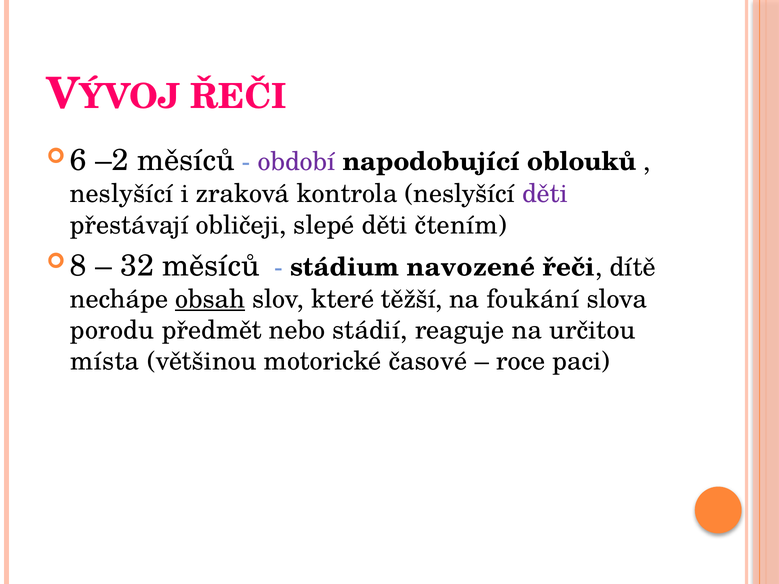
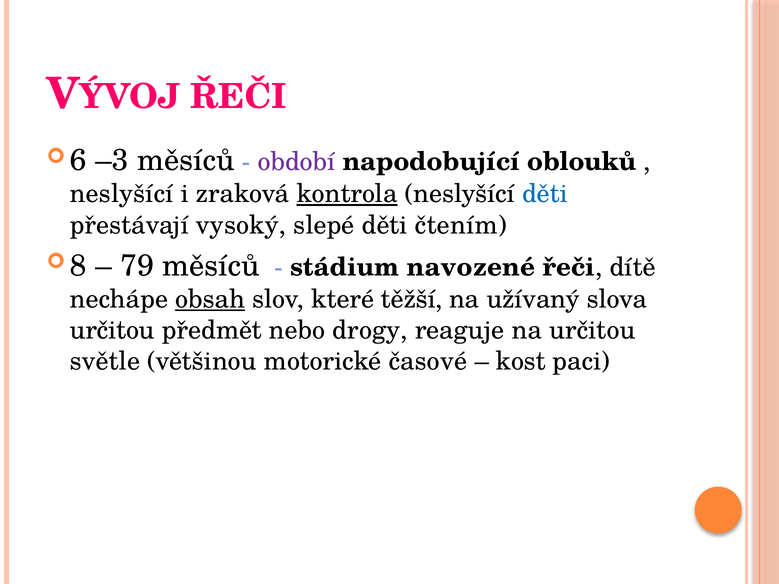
–2: –2 -> –3
kontrola underline: none -> present
děti at (545, 194) colour: purple -> blue
obličeji: obličeji -> vysoký
32: 32 -> 79
foukání: foukání -> užívaný
porodu at (112, 330): porodu -> určitou
stádií: stádií -> drogy
místa: místa -> světle
roce: roce -> kost
